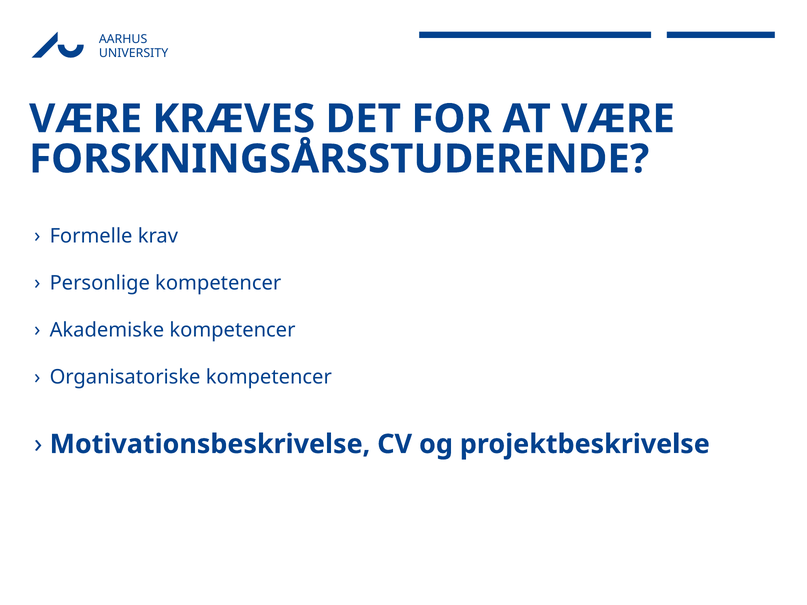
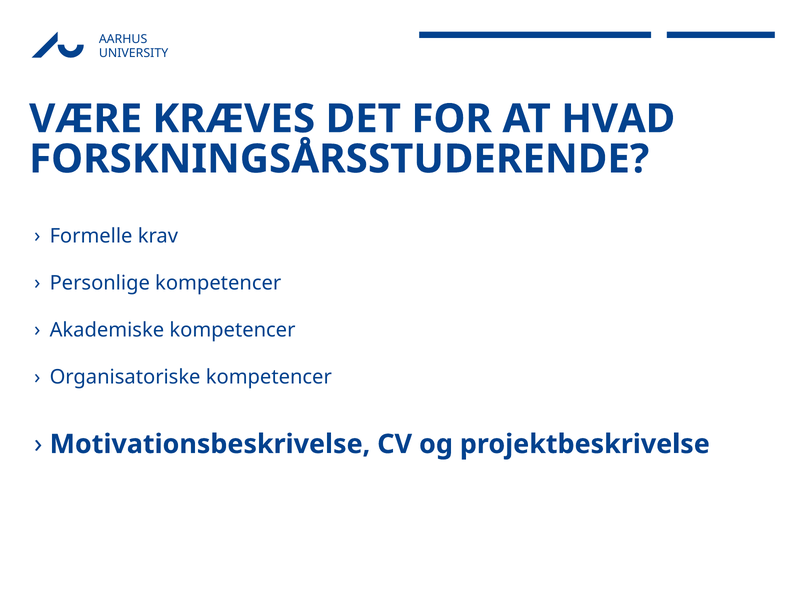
AT VÆRE: VÆRE -> HVAD
